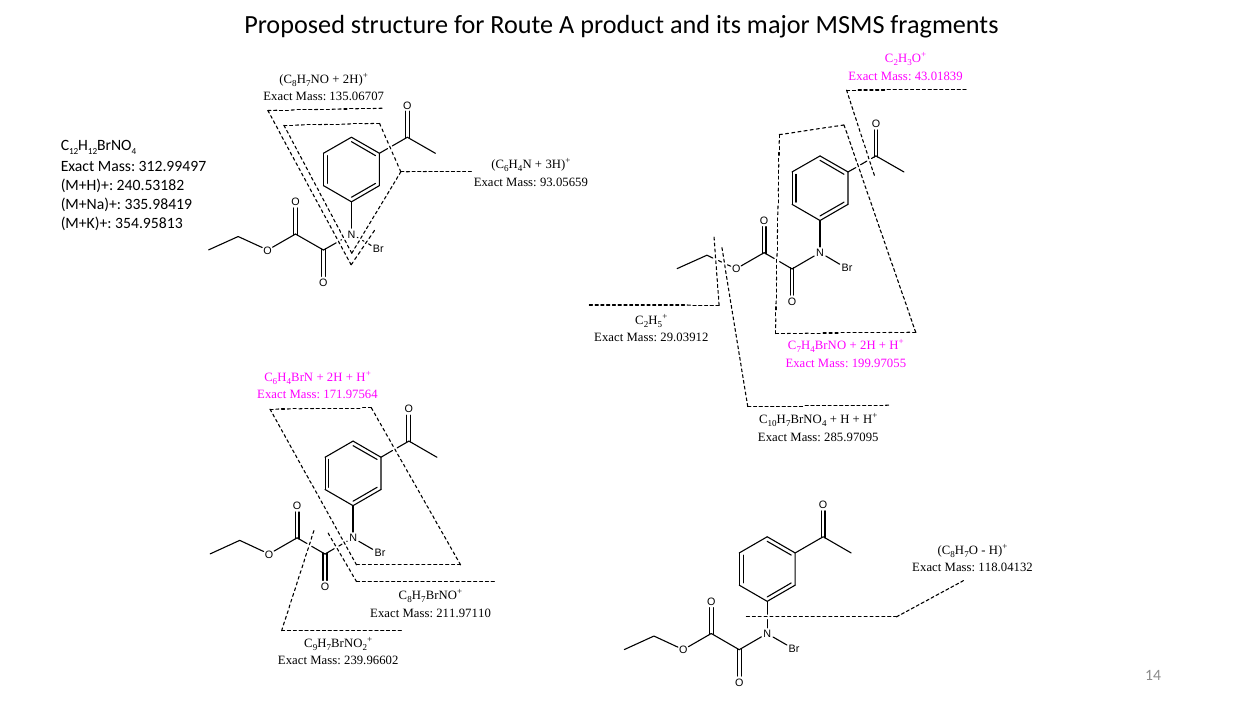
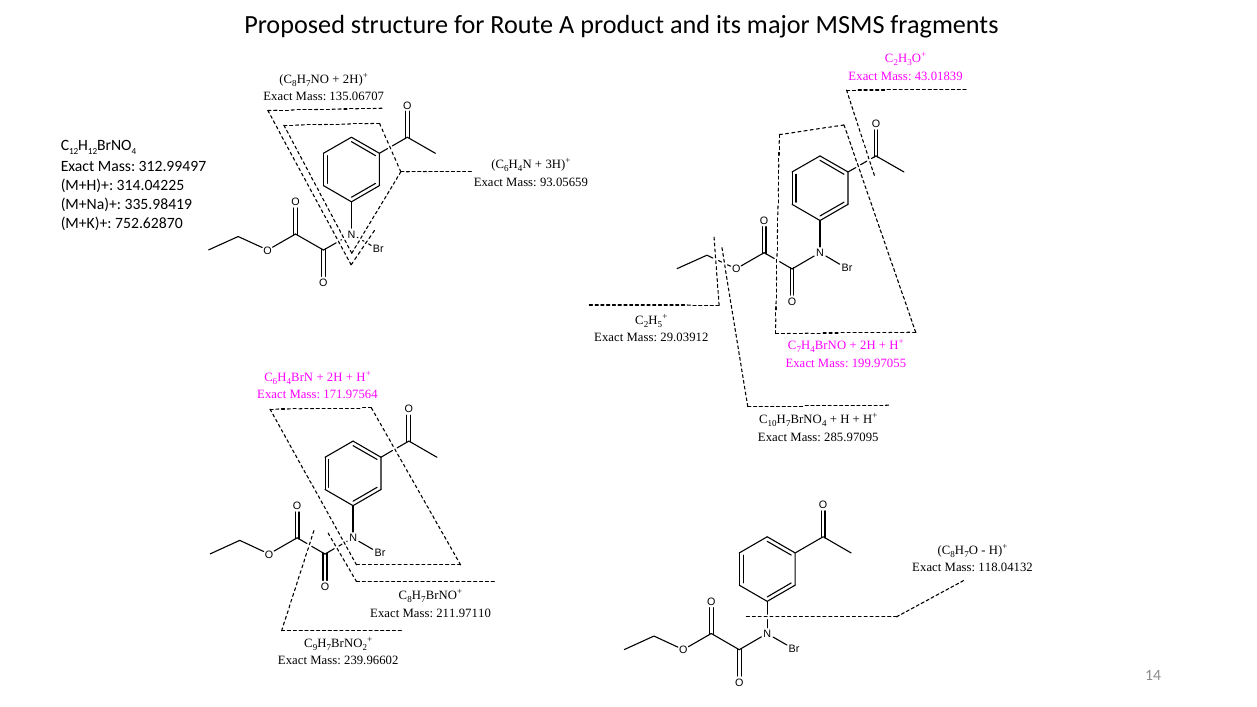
240.53182: 240.53182 -> 314.04225
354.95813: 354.95813 -> 752.62870
